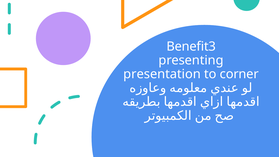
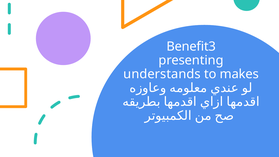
presentation: presentation -> understands
corner: corner -> makes
